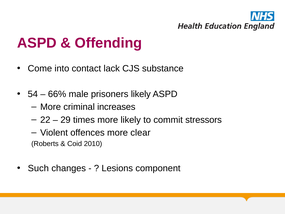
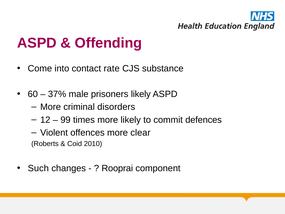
lack: lack -> rate
54: 54 -> 60
66%: 66% -> 37%
increases: increases -> disorders
22: 22 -> 12
29: 29 -> 99
stressors: stressors -> defences
Lesions: Lesions -> Rooprai
